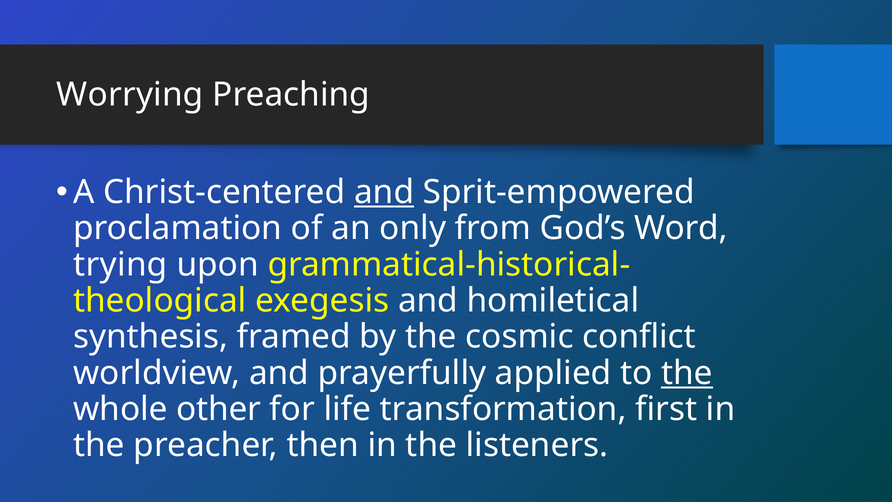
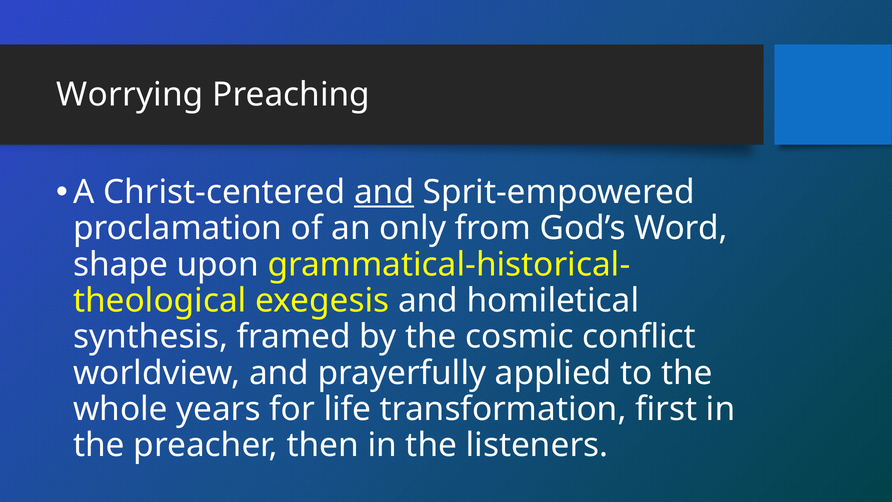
trying: trying -> shape
the at (687, 373) underline: present -> none
other: other -> years
